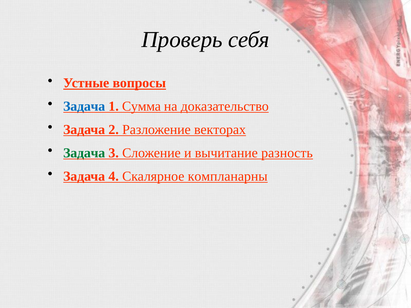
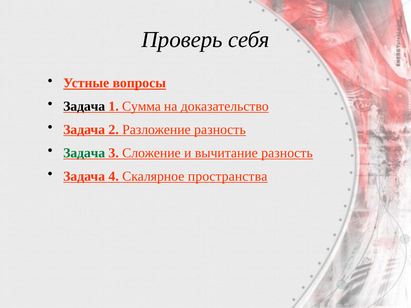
Задача at (84, 106) colour: blue -> black
Разложение векторах: векторах -> разность
компланарны: компланарны -> пространства
